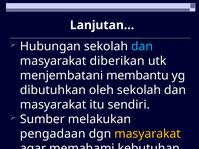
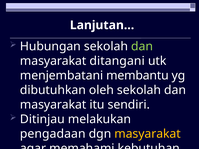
dan at (142, 46) colour: light blue -> light green
diberikan: diberikan -> ditangani
Sumber: Sumber -> Ditinjau
